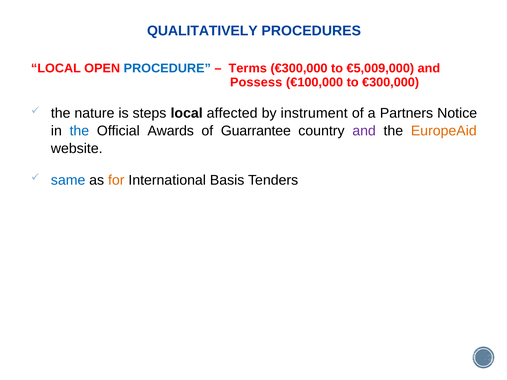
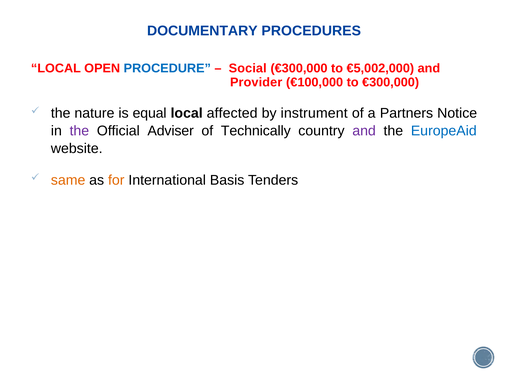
QUALITATIVELY: QUALITATIVELY -> DOCUMENTARY
Terms: Terms -> Social
€5,009,000: €5,009,000 -> €5,002,000
Possess: Possess -> Provider
steps: steps -> equal
the at (79, 131) colour: blue -> purple
Awards: Awards -> Adviser
Guarrantee: Guarrantee -> Technically
EuropeAid colour: orange -> blue
same colour: blue -> orange
